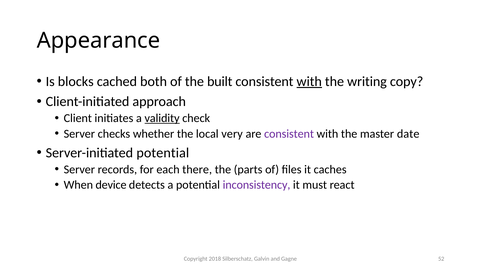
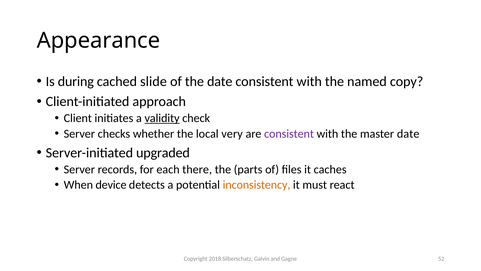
blocks: blocks -> during
both: both -> slide
the built: built -> date
with at (309, 81) underline: present -> none
writing: writing -> named
Server-initiated potential: potential -> upgraded
inconsistency colour: purple -> orange
